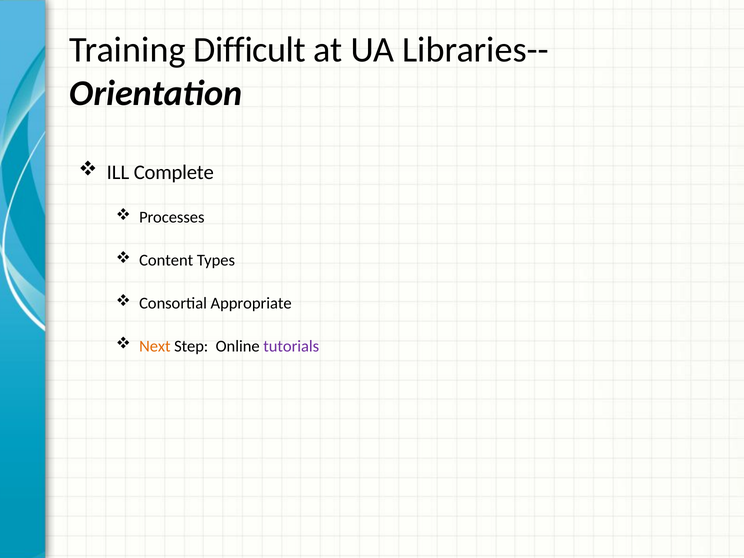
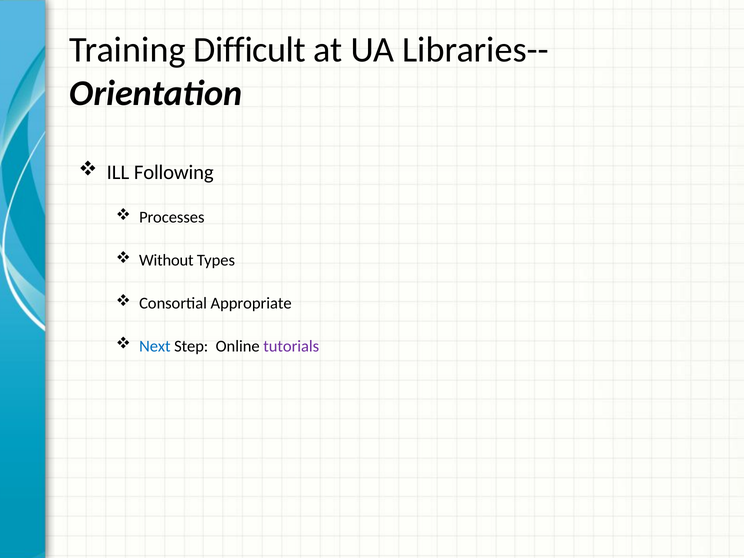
Complete: Complete -> Following
Content: Content -> Without
Next colour: orange -> blue
